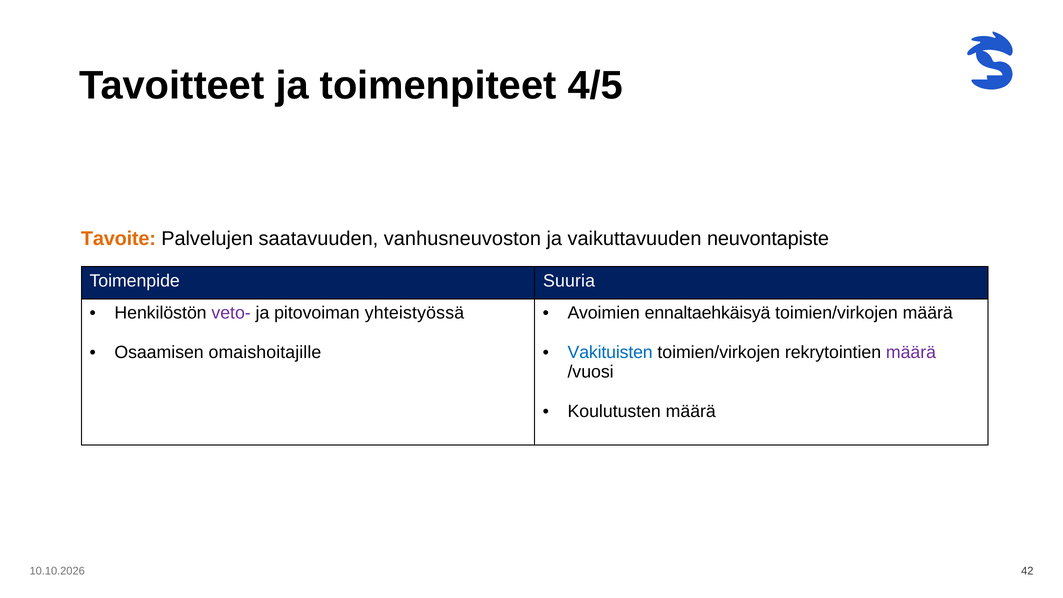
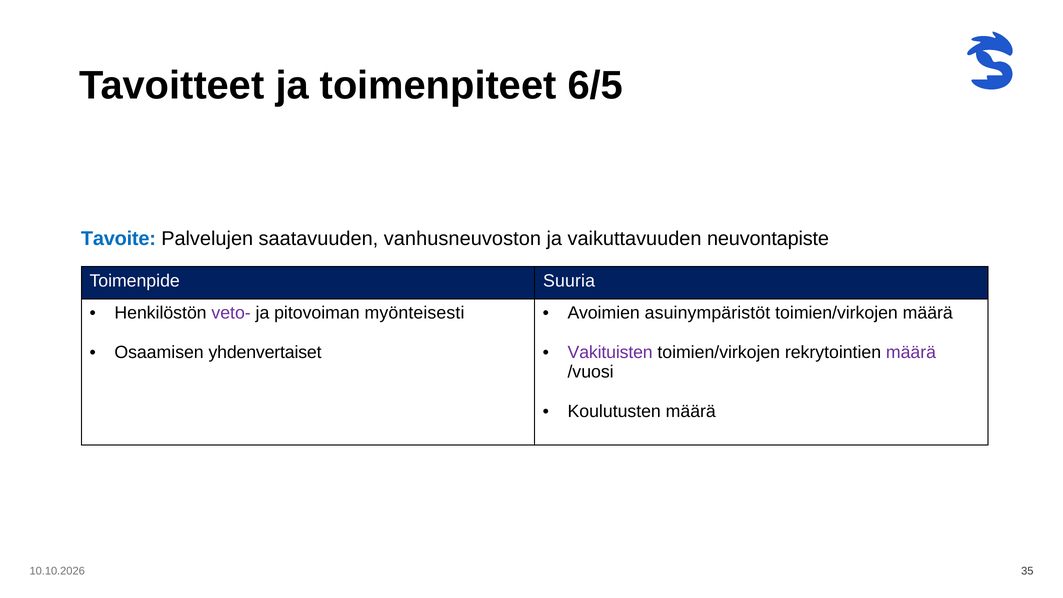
4/5: 4/5 -> 6/5
Tavoite colour: orange -> blue
yhteistyössä: yhteistyössä -> myönteisesti
ennaltaehkäisyä: ennaltaehkäisyä -> asuinympäristöt
omaishoitajille: omaishoitajille -> yhdenvertaiset
Vakituisten colour: blue -> purple
42: 42 -> 35
